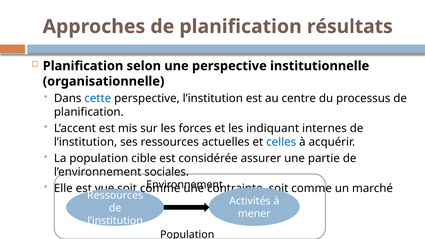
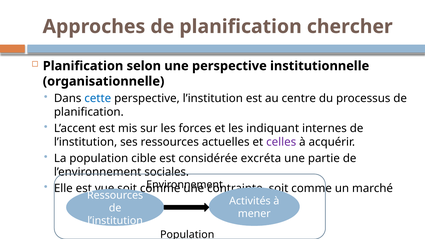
résultats: résultats -> chercher
celles colour: blue -> purple
assurer: assurer -> excréta
